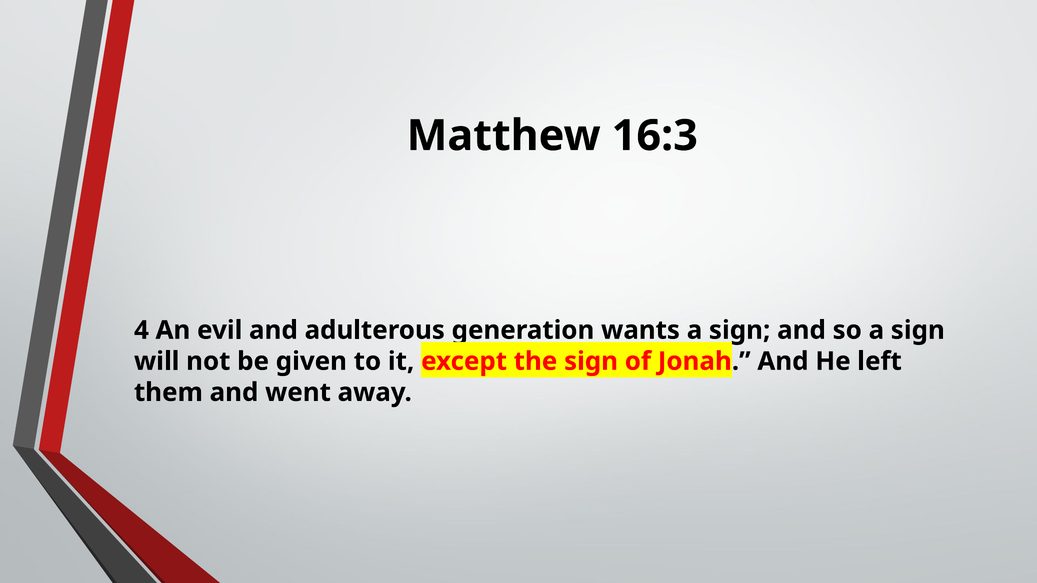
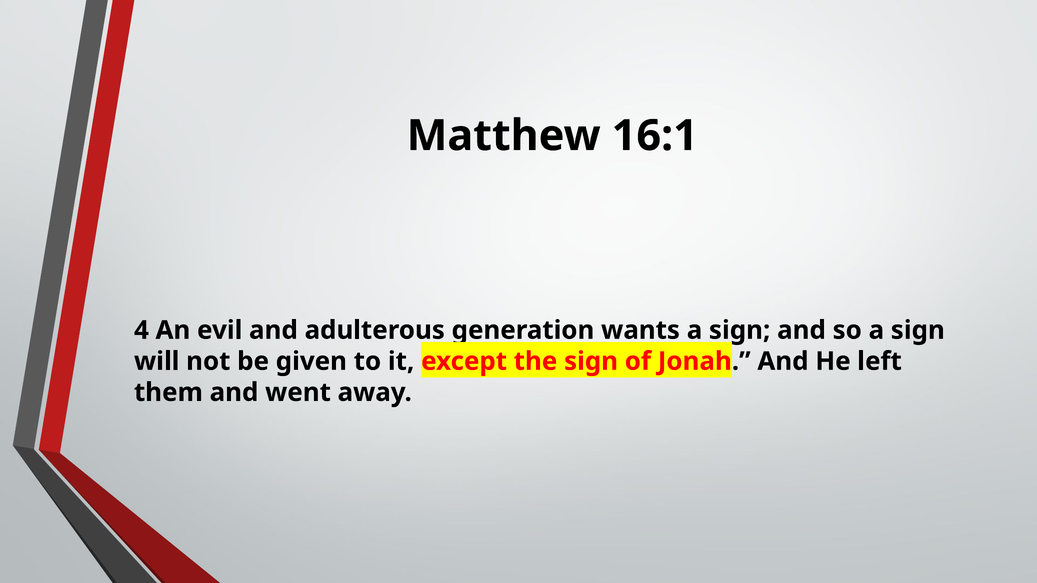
16:3: 16:3 -> 16:1
